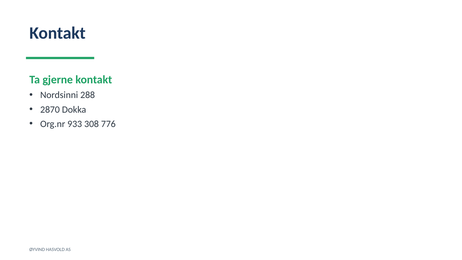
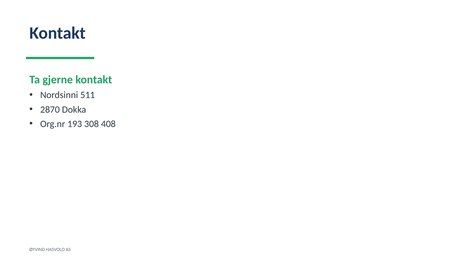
288: 288 -> 511
933: 933 -> 193
776: 776 -> 408
